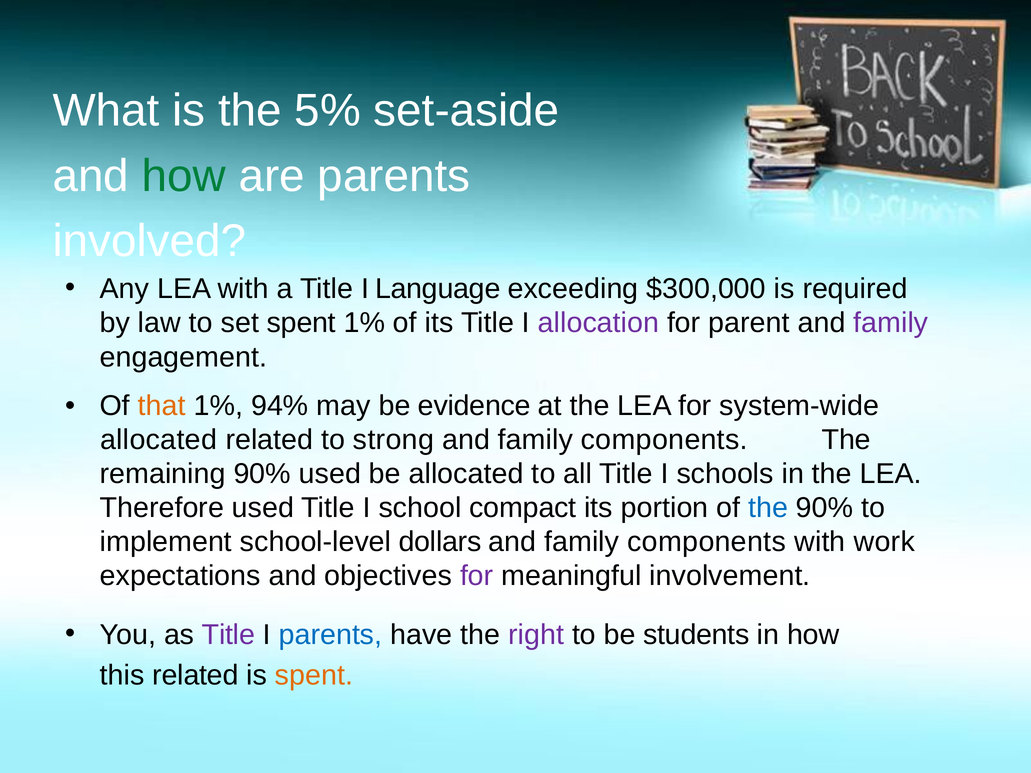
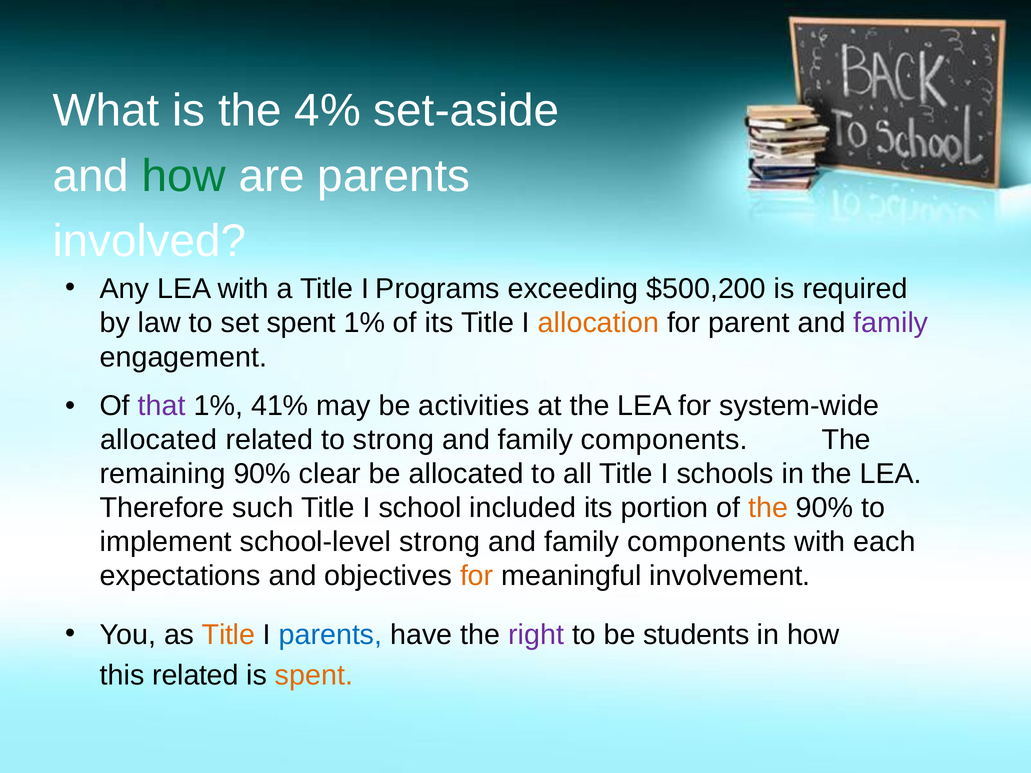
5%: 5% -> 4%
Language: Language -> Programs
$300,000: $300,000 -> $500,200
allocation colour: purple -> orange
that colour: orange -> purple
94%: 94% -> 41%
evidence: evidence -> activities
90% used: used -> clear
Therefore used: used -> such
compact: compact -> included
the at (768, 508) colour: blue -> orange
school-level dollars: dollars -> strong
work: work -> each
for at (477, 576) colour: purple -> orange
Title at (228, 635) colour: purple -> orange
